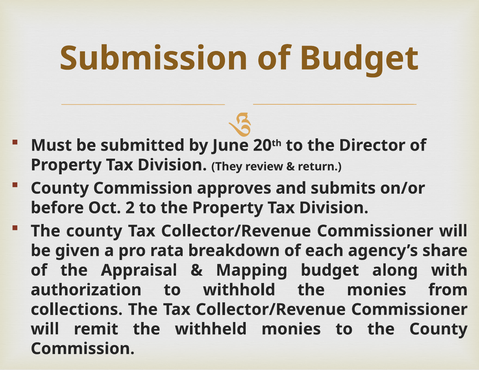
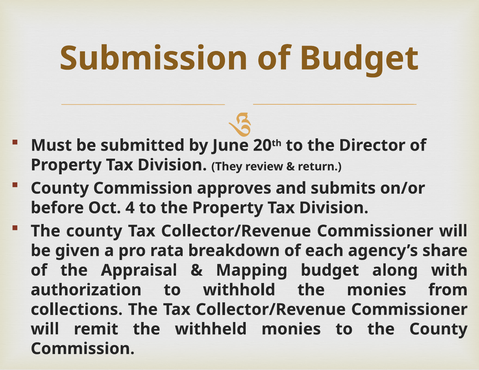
2: 2 -> 4
